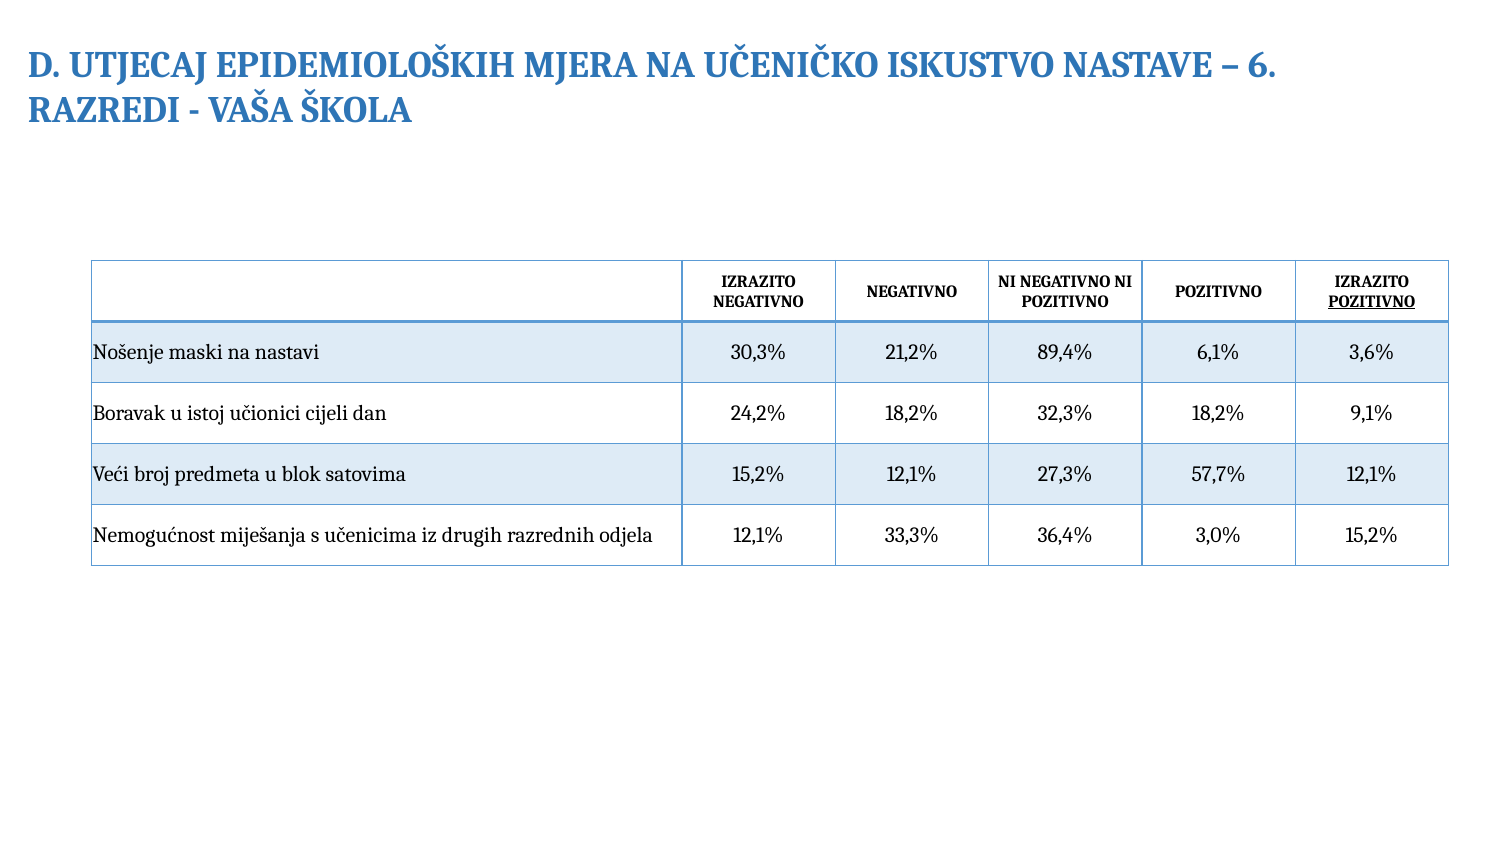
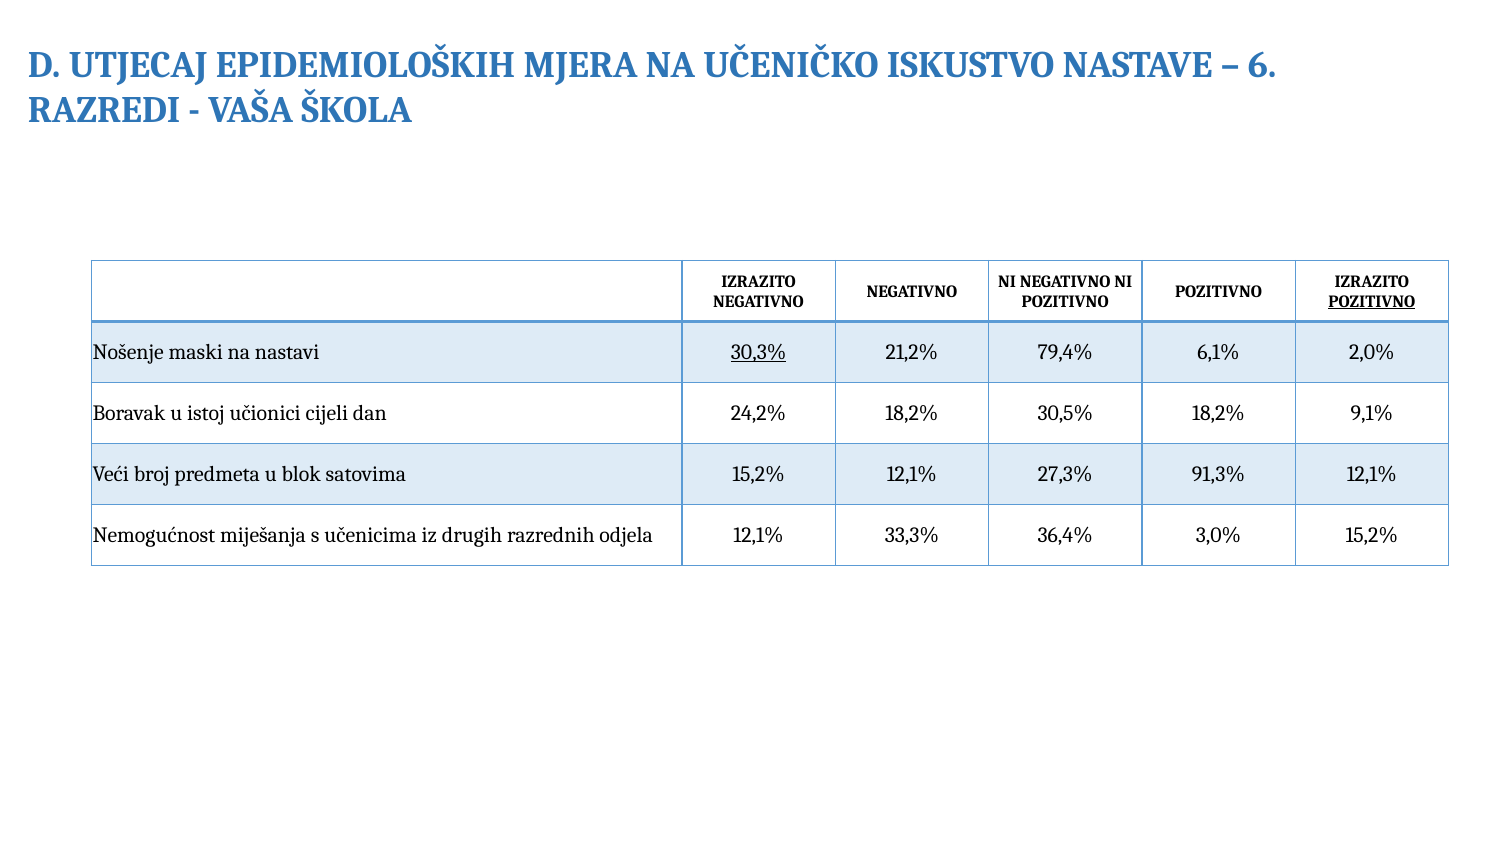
30,3% underline: none -> present
89,4%: 89,4% -> 79,4%
3,6%: 3,6% -> 2,0%
32,3%: 32,3% -> 30,5%
57,7%: 57,7% -> 91,3%
